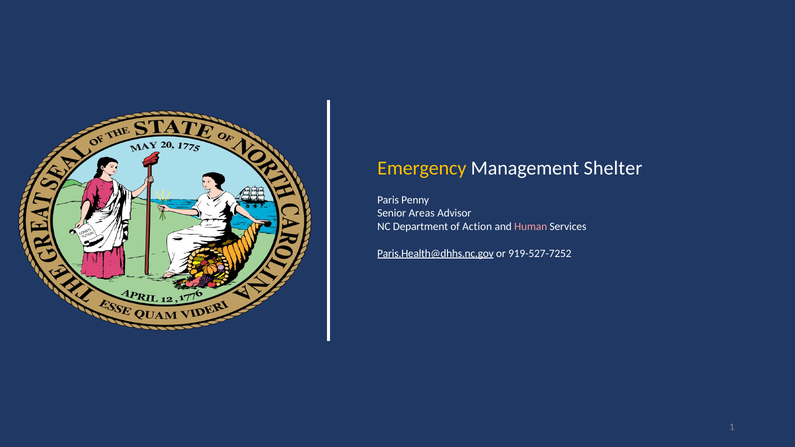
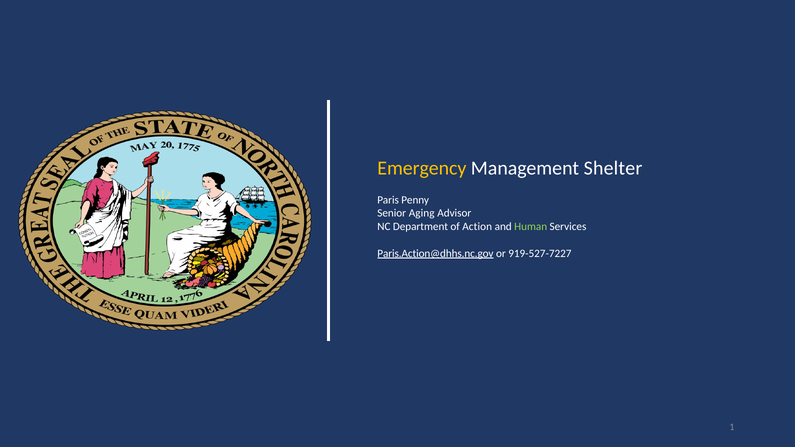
Areas: Areas -> Aging
Human colour: pink -> light green
Paris.Health@dhhs.nc.gov: Paris.Health@dhhs.nc.gov -> Paris.Action@dhhs.nc.gov
919-527-7252: 919-527-7252 -> 919-527-7227
